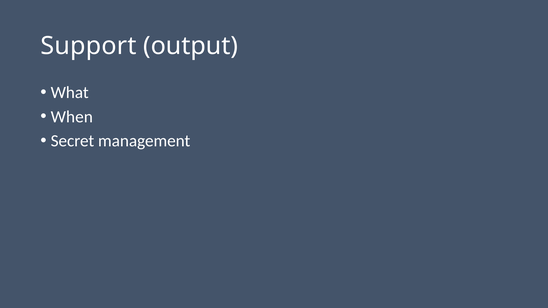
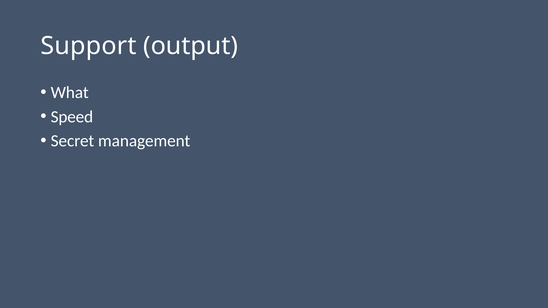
When: When -> Speed
